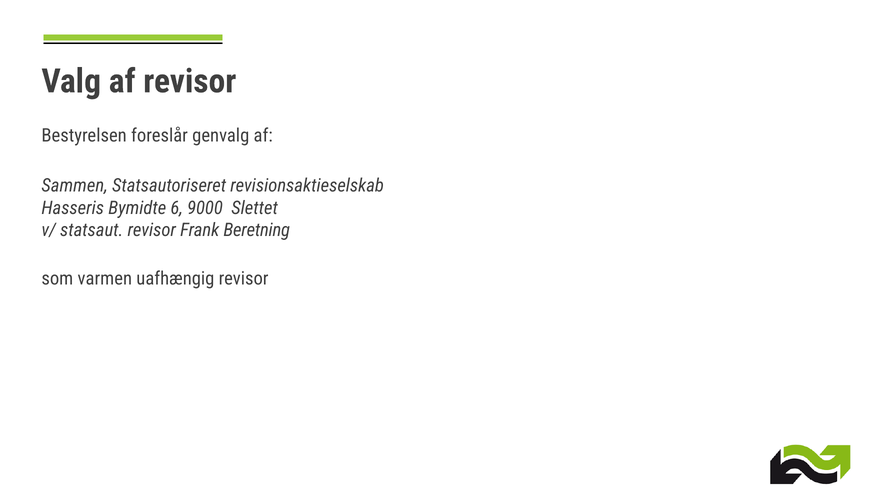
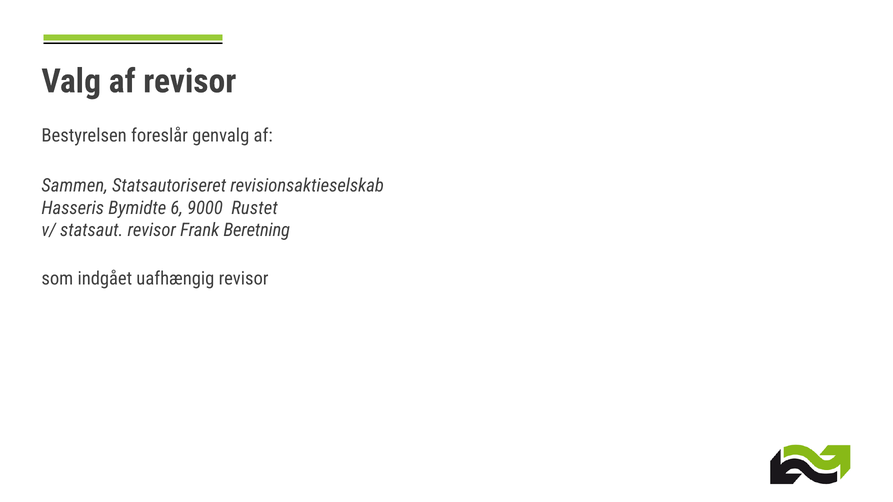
Slettet: Slettet -> Rustet
varmen: varmen -> indgået
